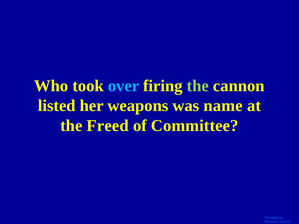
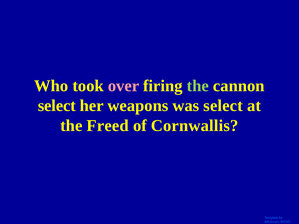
over colour: light blue -> pink
listed at (57, 106): listed -> select
was name: name -> select
Committee: Committee -> Cornwallis
